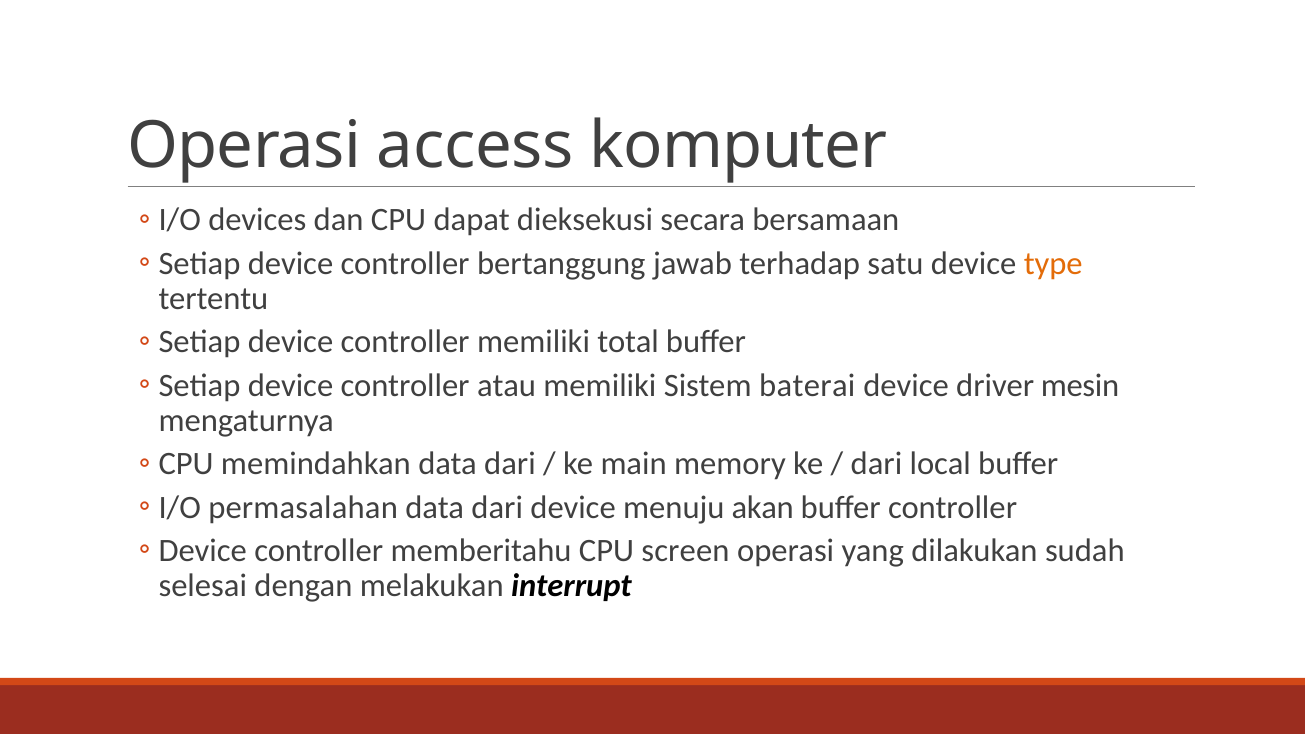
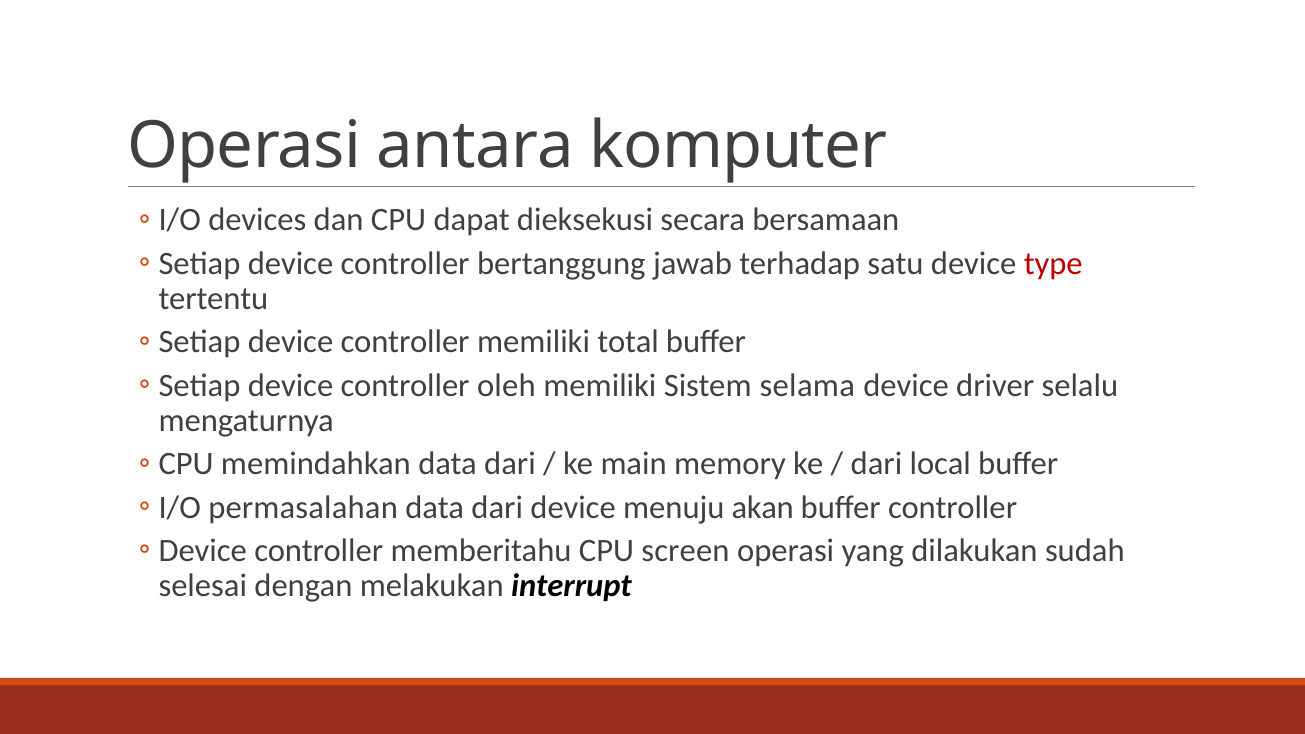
access: access -> antara
type colour: orange -> red
atau: atau -> oleh
baterai: baterai -> selama
mesin: mesin -> selalu
